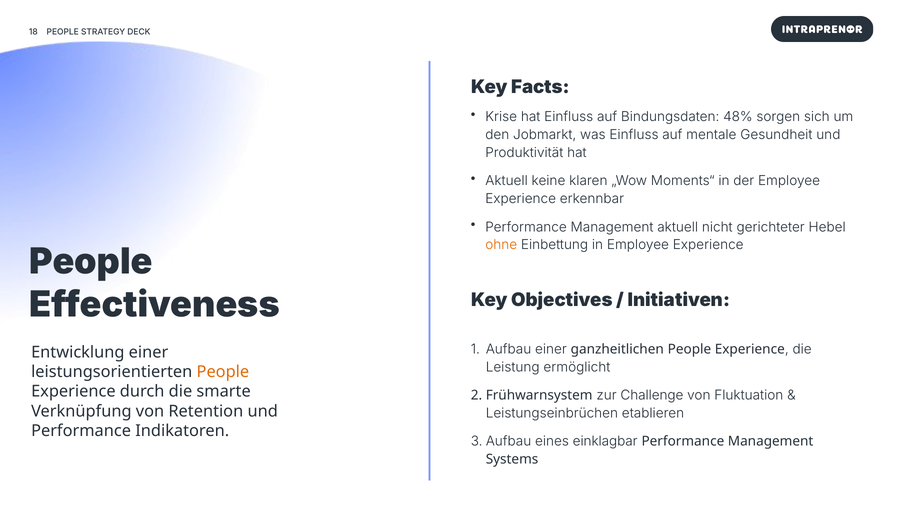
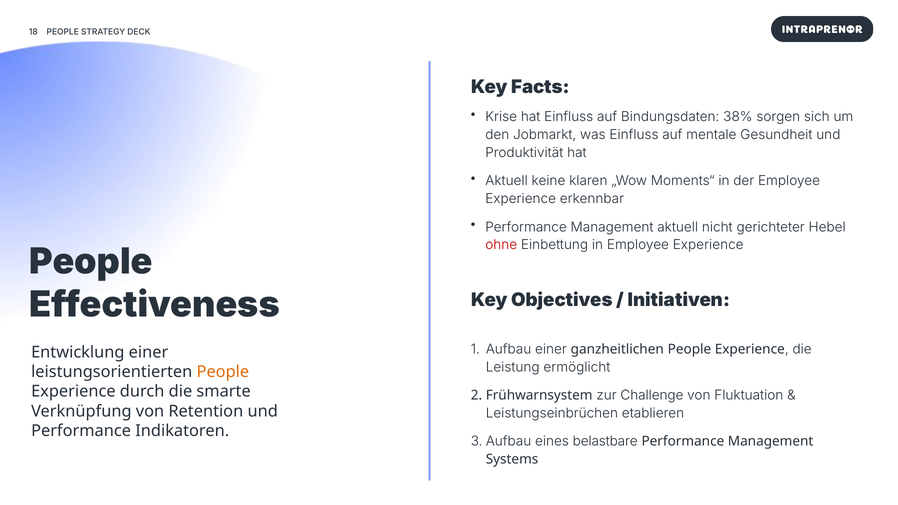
48%: 48% -> 38%
ohne colour: orange -> red
einklagbar: einklagbar -> belastbare
